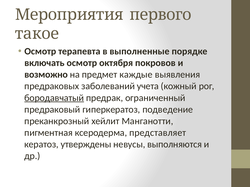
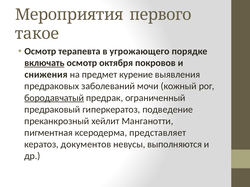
выполненные: выполненные -> угрожающего
включать underline: none -> present
возможно: возможно -> снижения
каждые: каждые -> курение
учета: учета -> мочи
утверждены: утверждены -> документов
